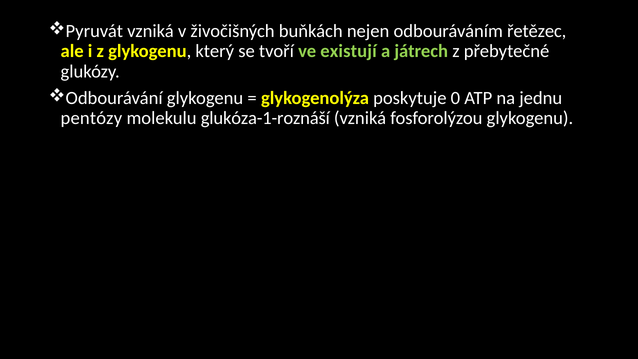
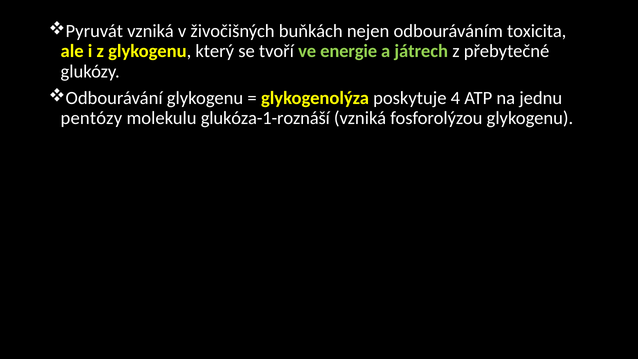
řetězec: řetězec -> toxicita
existují: existují -> energie
0: 0 -> 4
